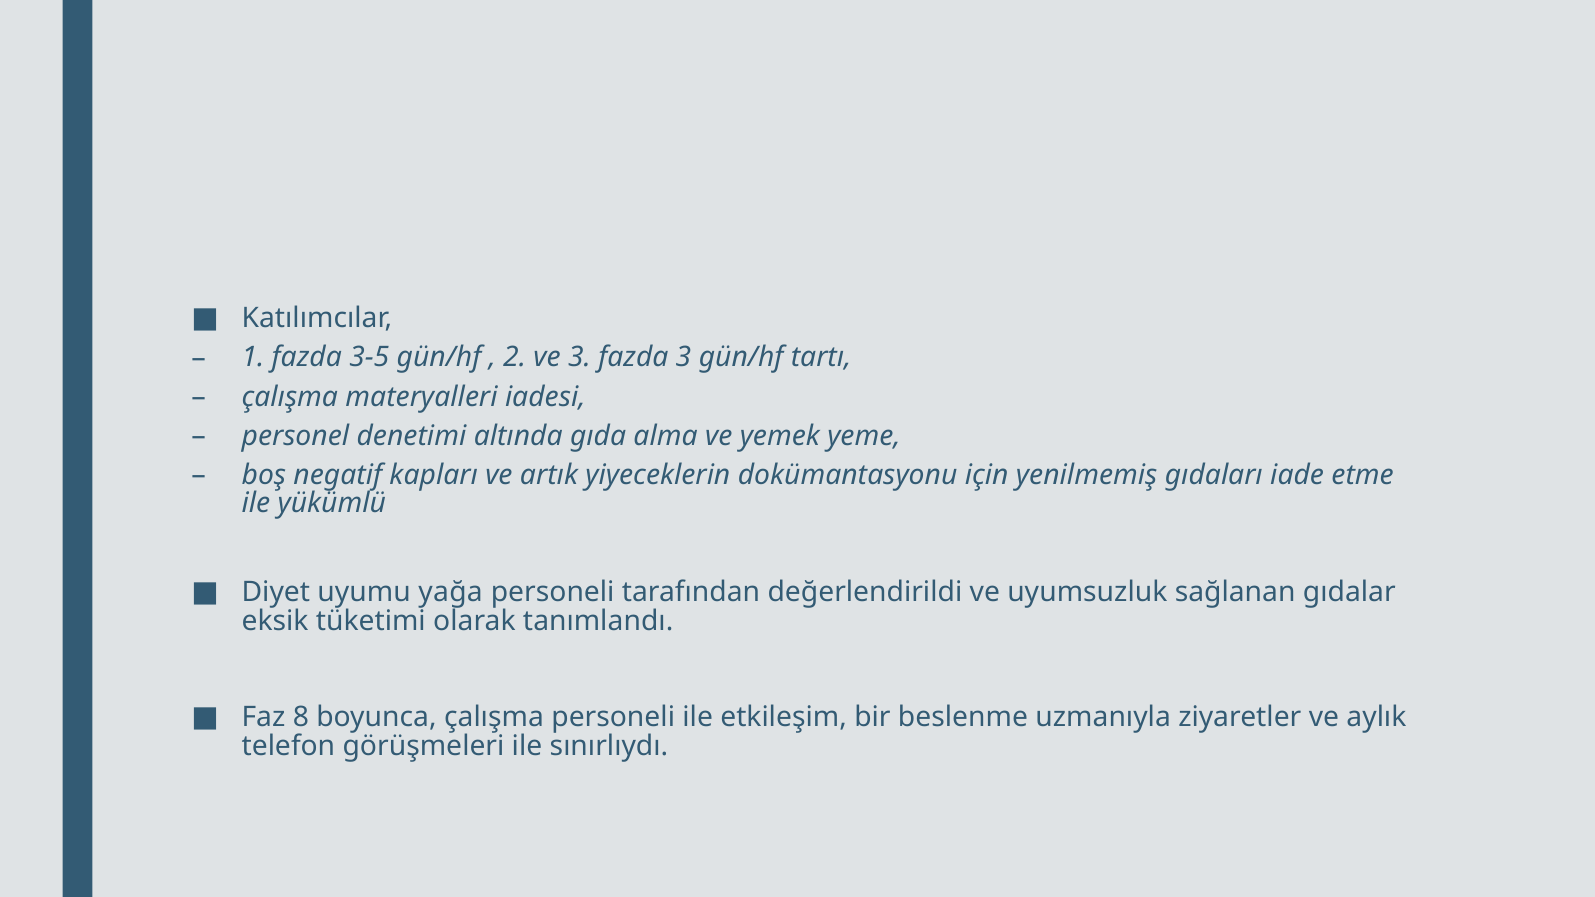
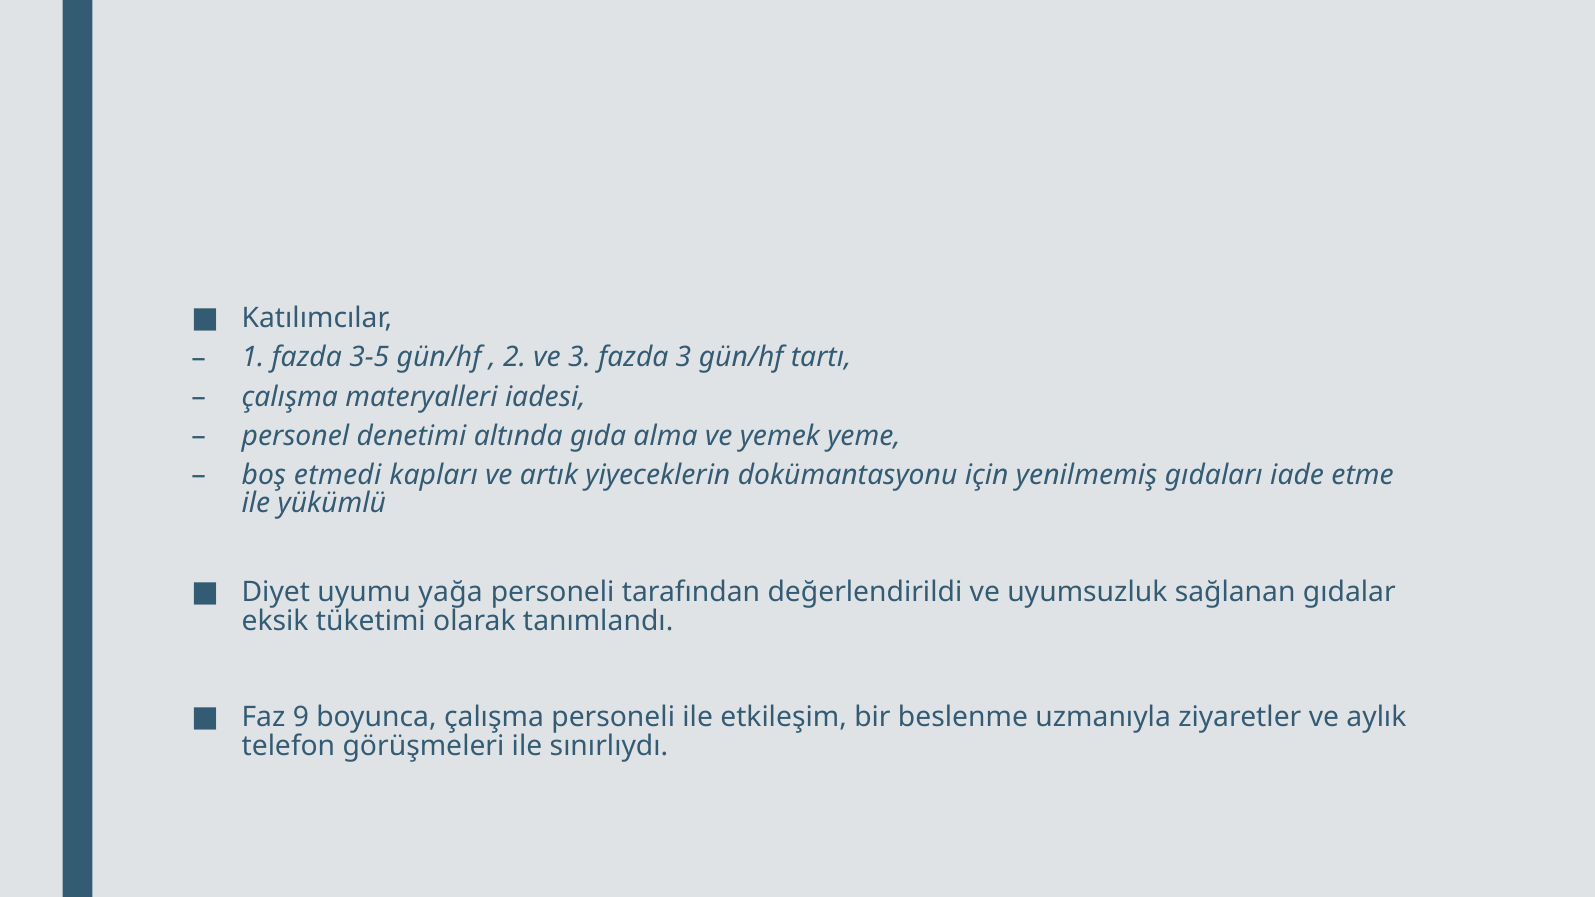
negatif: negatif -> etmedi
8: 8 -> 9
